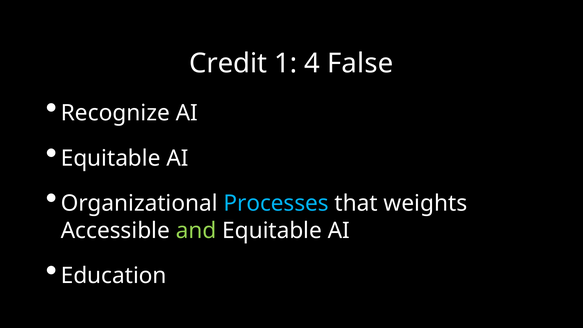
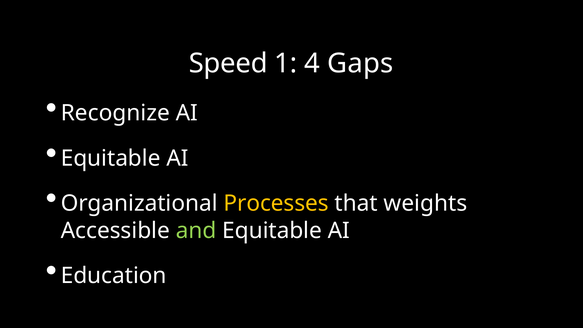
Credit: Credit -> Speed
False: False -> Gaps
Processes colour: light blue -> yellow
